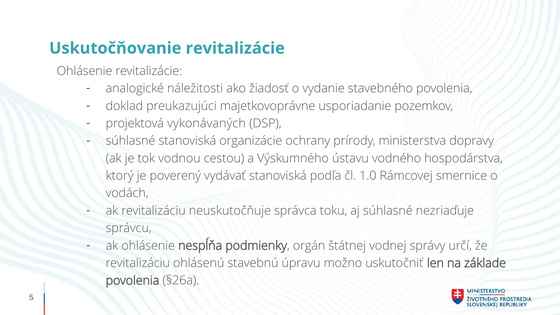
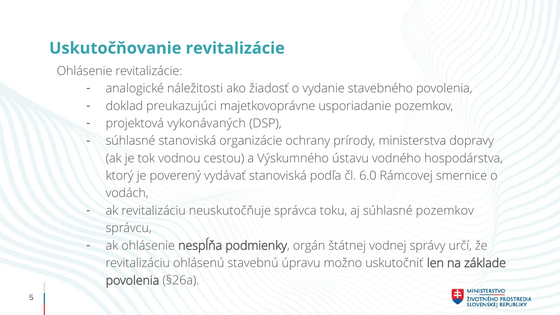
1.0: 1.0 -> 6.0
súhlasné nezriaďuje: nezriaďuje -> pozemkov
